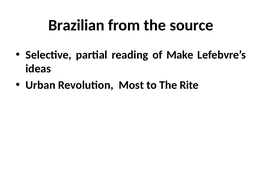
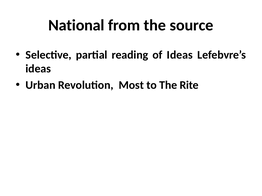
Brazilian: Brazilian -> National
of Make: Make -> Ideas
